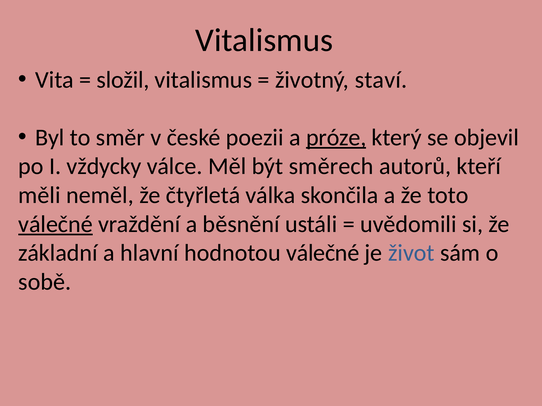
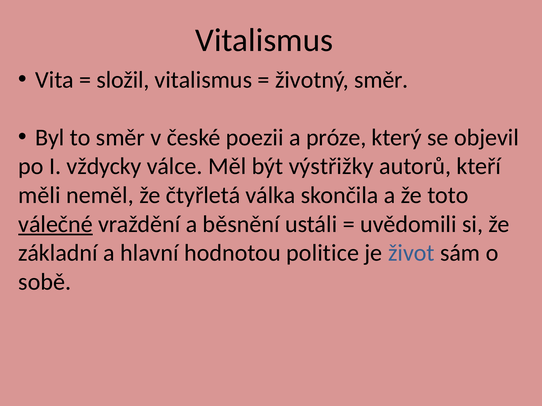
životný staví: staví -> směr
próze underline: present -> none
směrech: směrech -> výstřižky
hodnotou válečné: válečné -> politice
